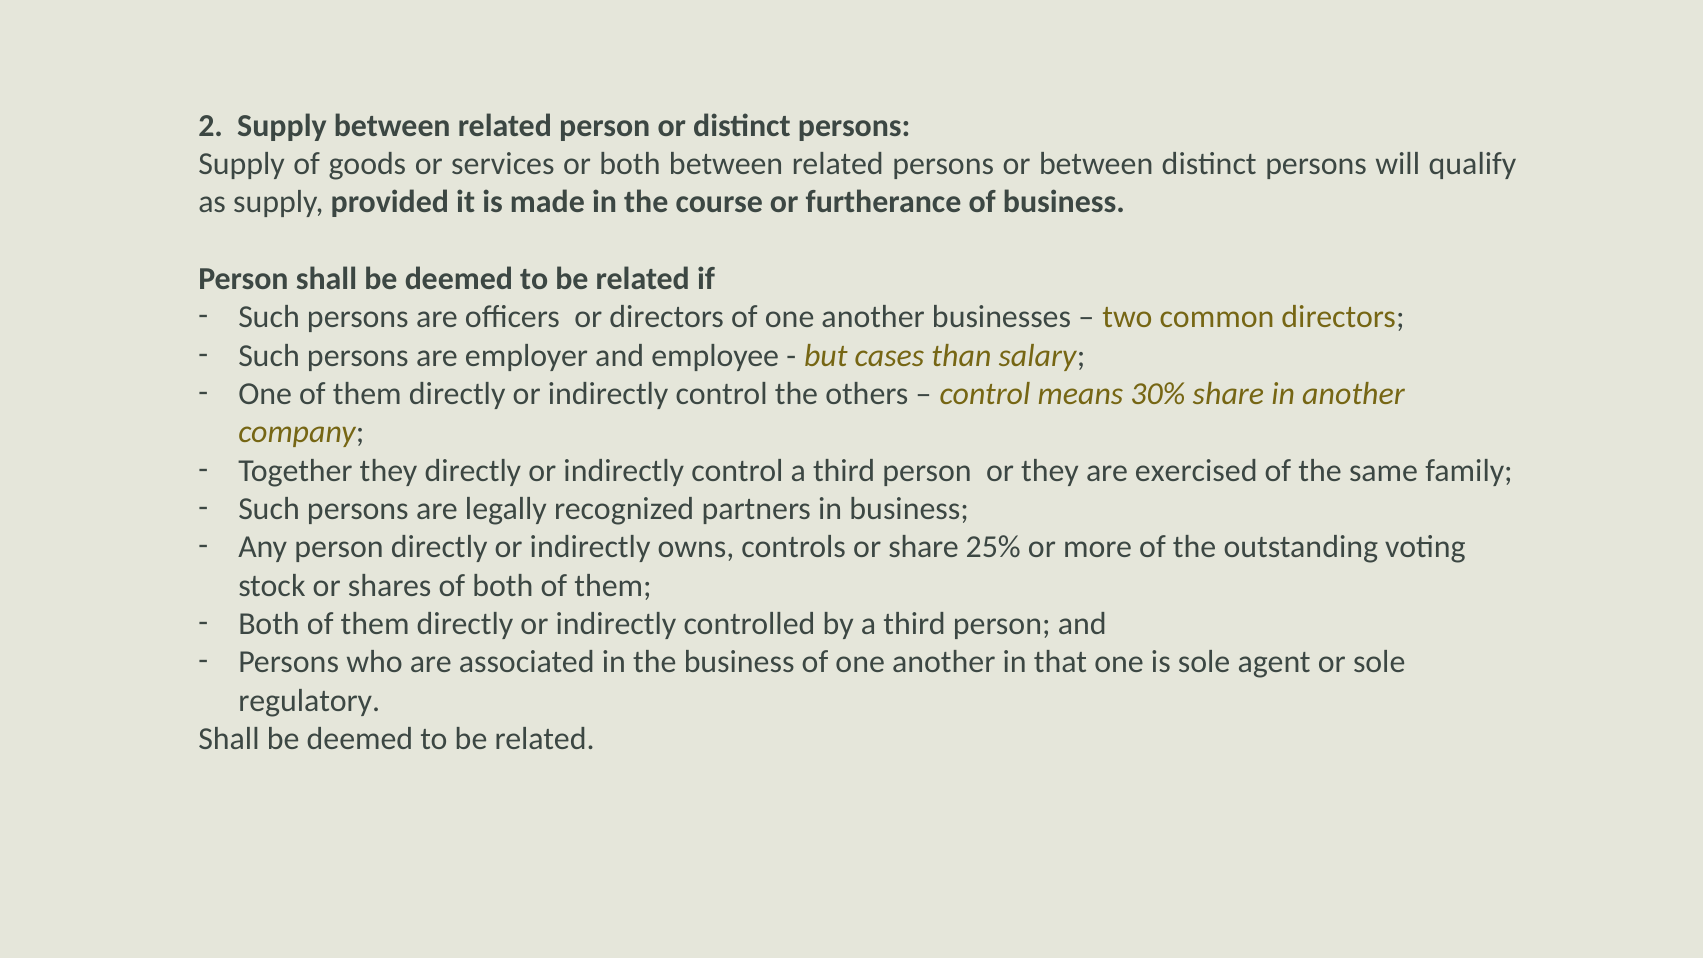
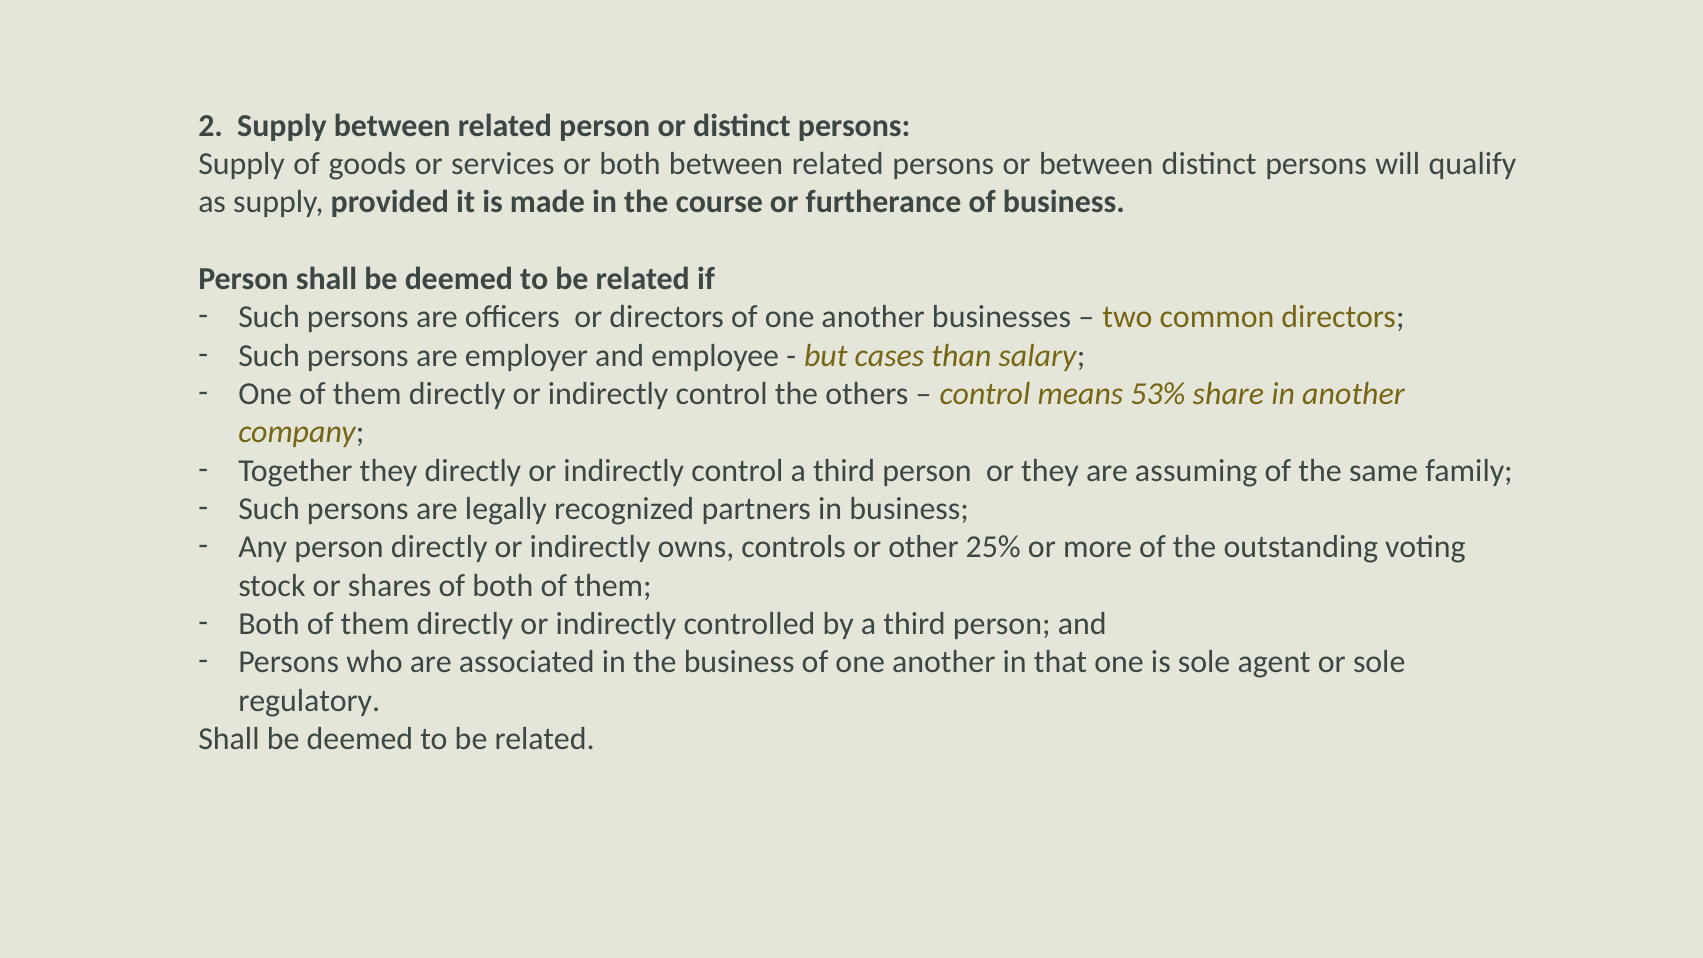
30%: 30% -> 53%
exercised: exercised -> assuming
or share: share -> other
